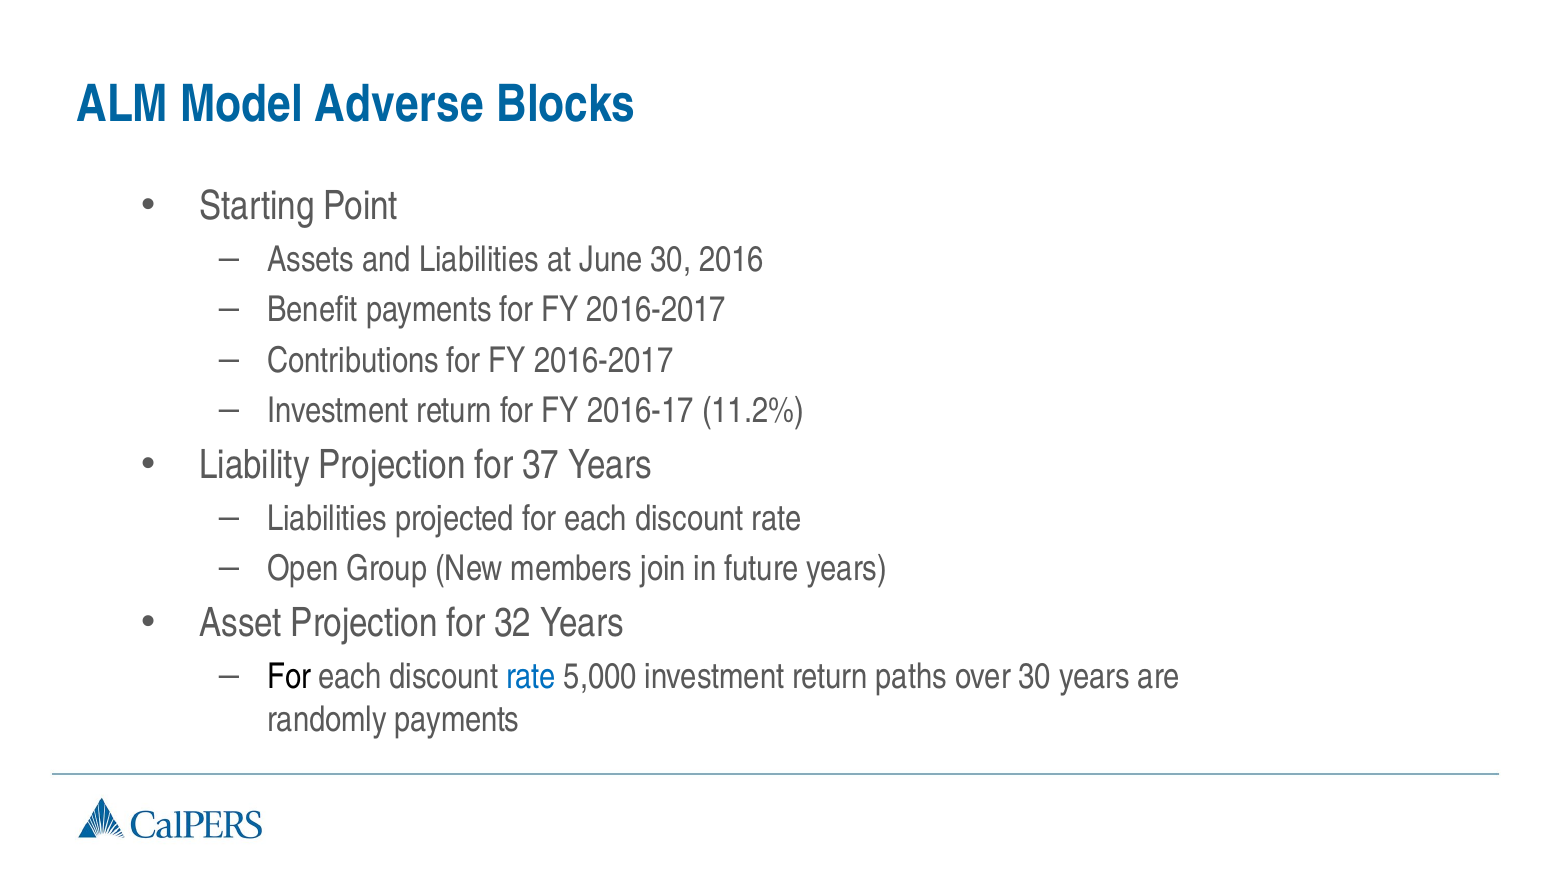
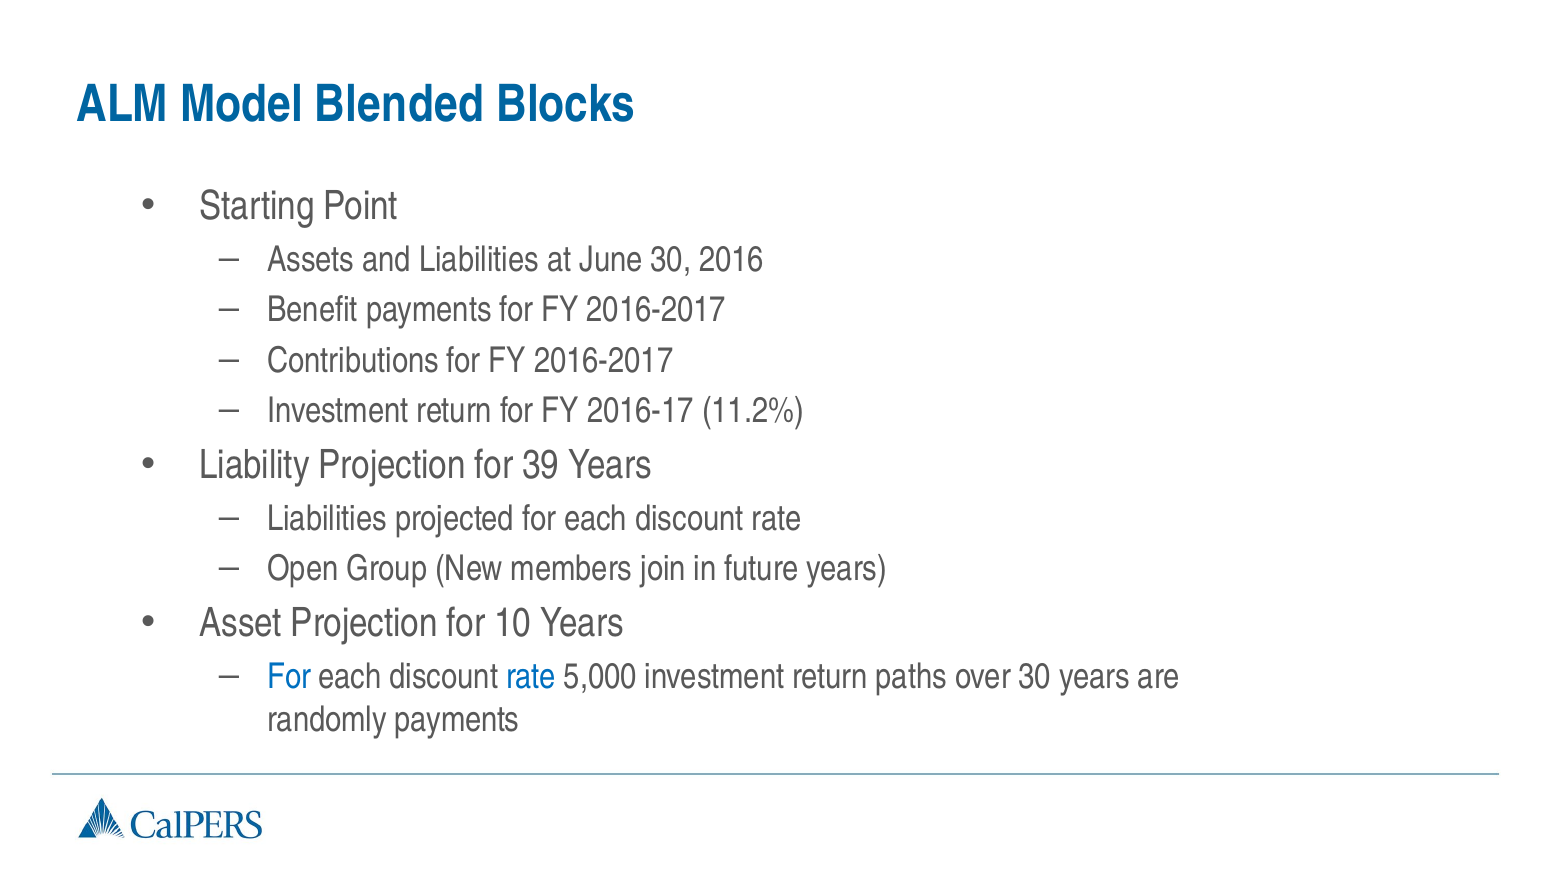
Adverse: Adverse -> Blended
37: 37 -> 39
32: 32 -> 10
For at (289, 677) colour: black -> blue
